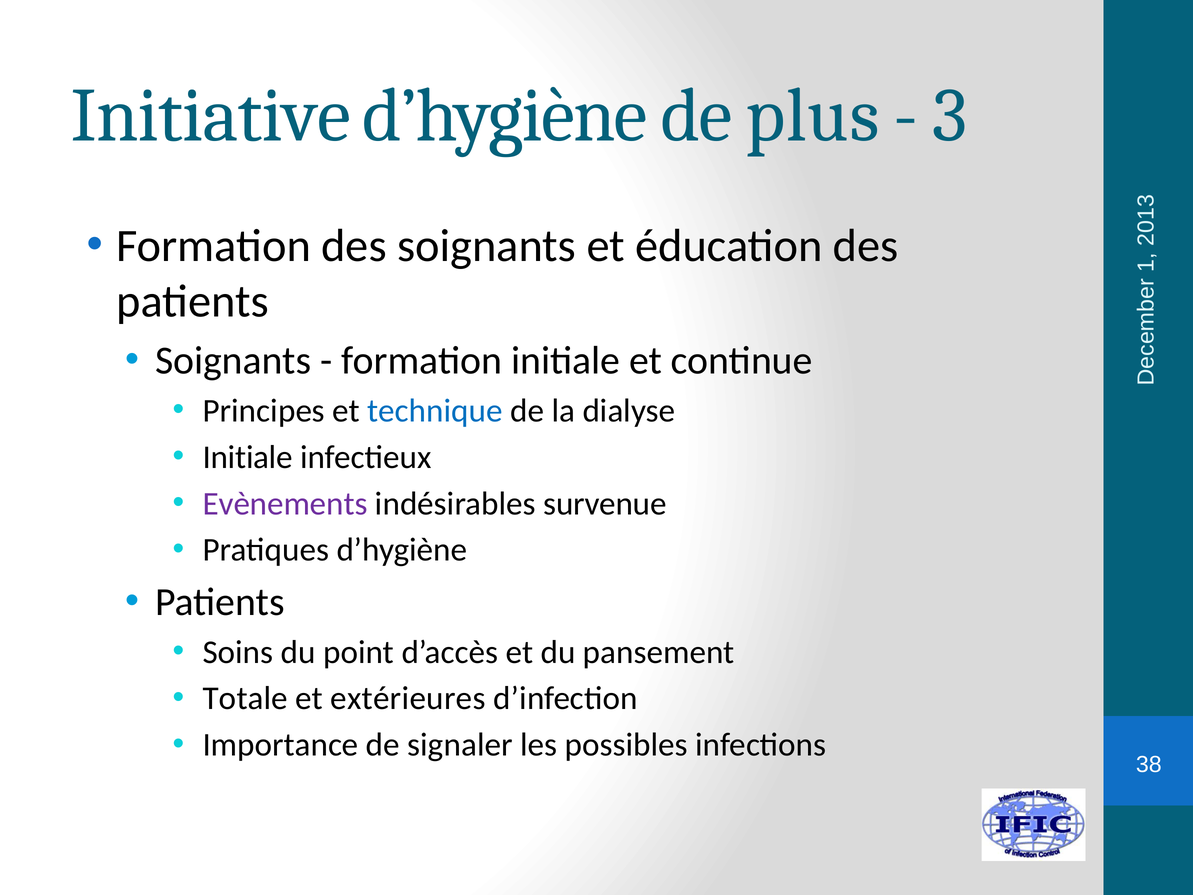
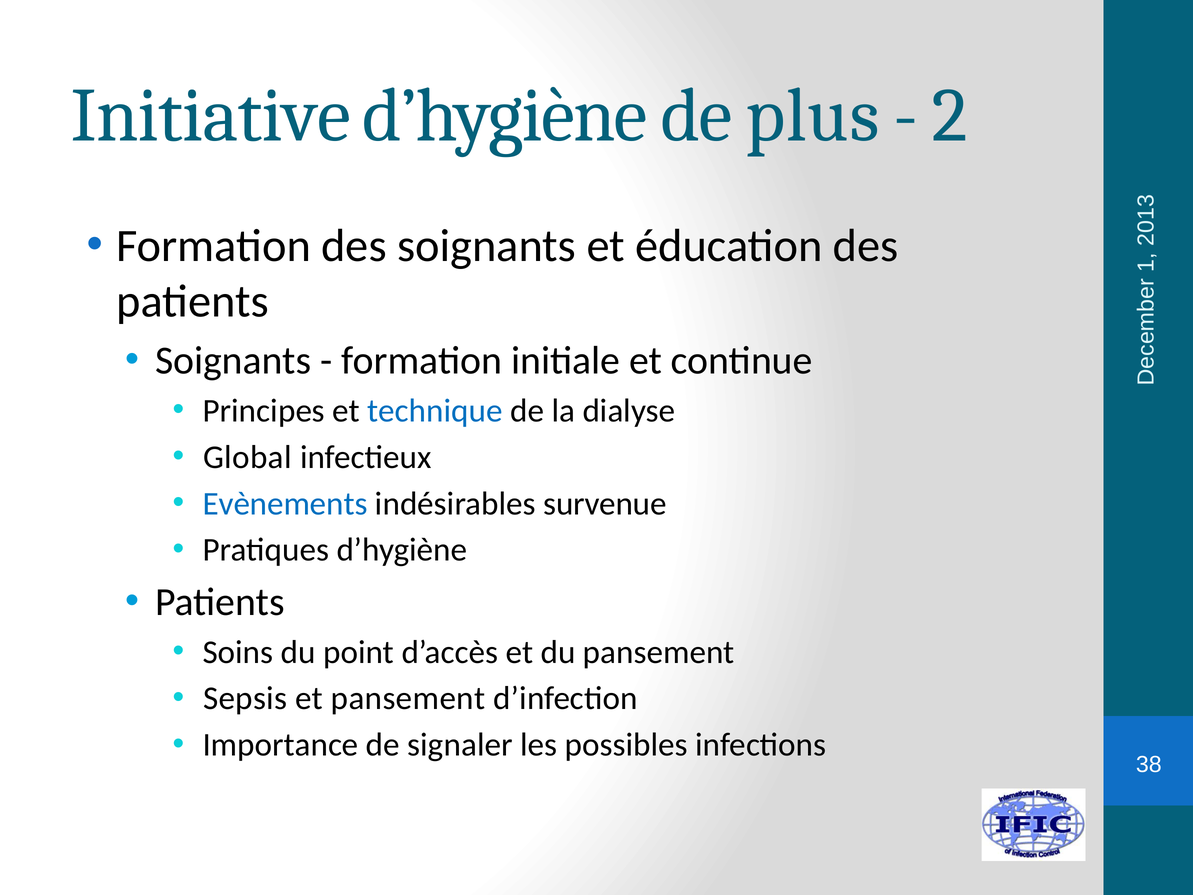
3 at (950, 116): 3 -> 2
Initiale at (248, 457): Initiale -> Global
Evènements colour: purple -> blue
Totale: Totale -> Sepsis
et extérieures: extérieures -> pansement
